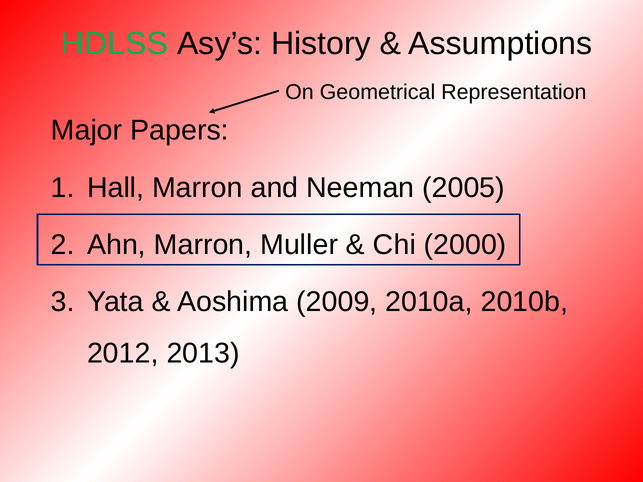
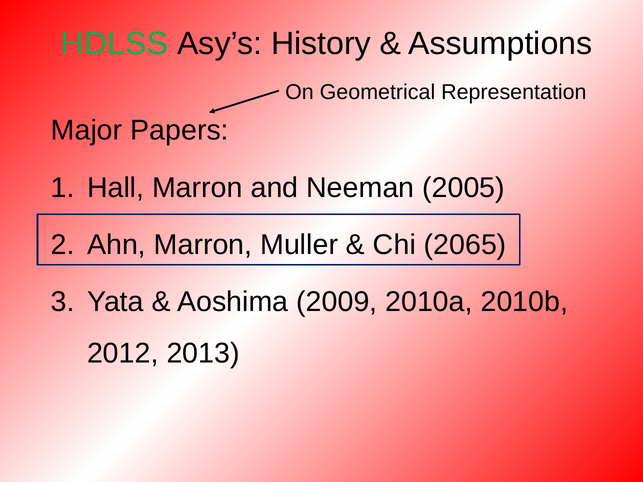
2000: 2000 -> 2065
